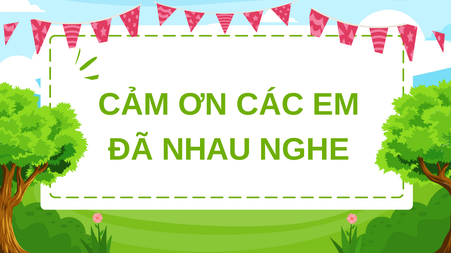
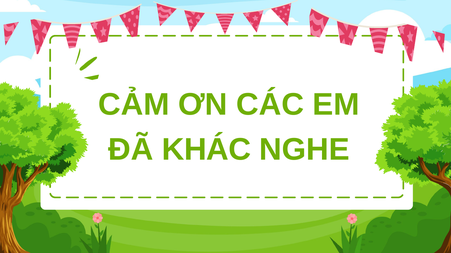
NHAU: NHAU -> KHÁC
